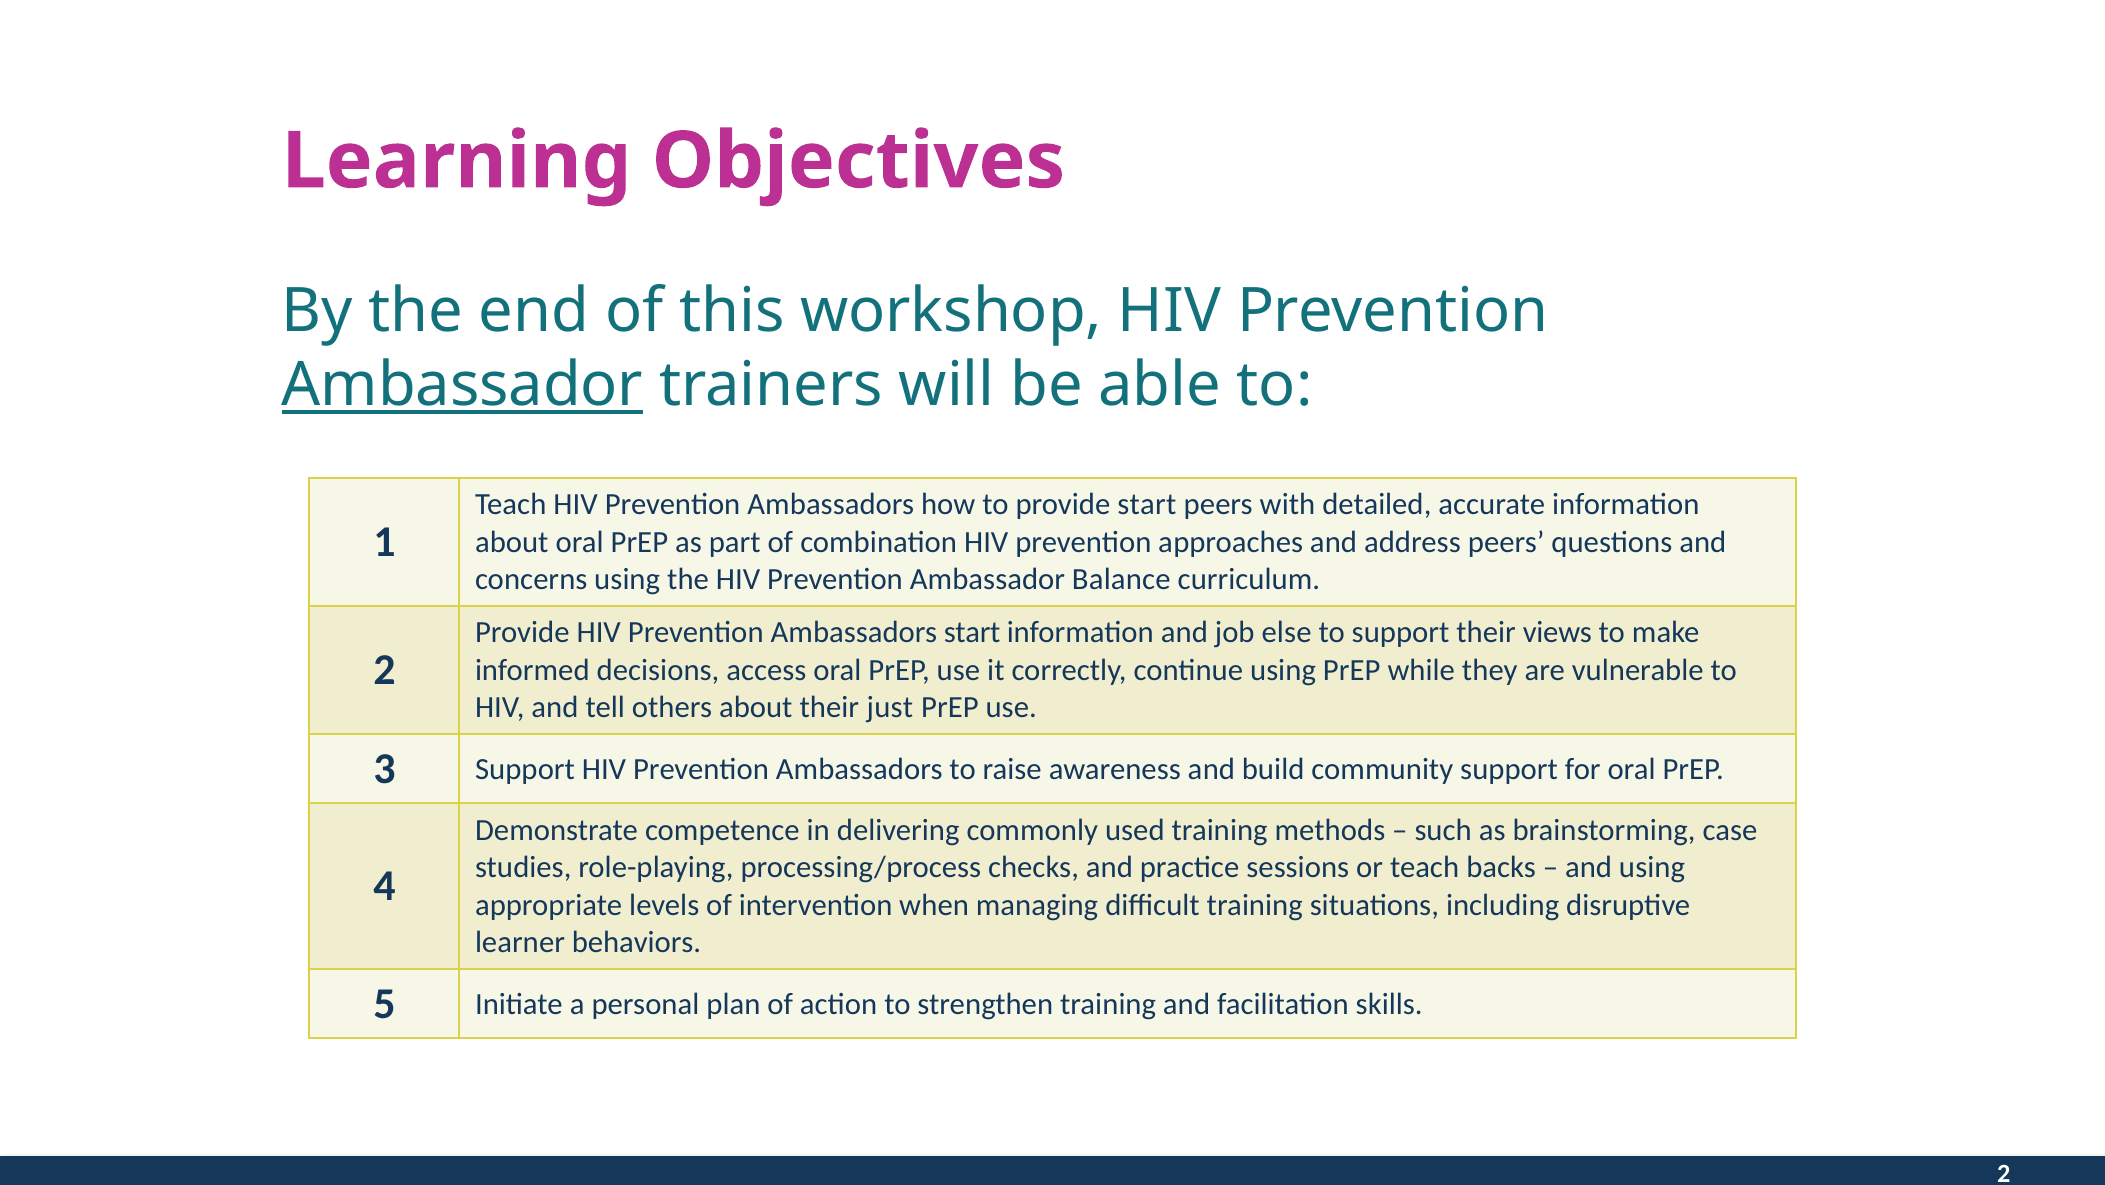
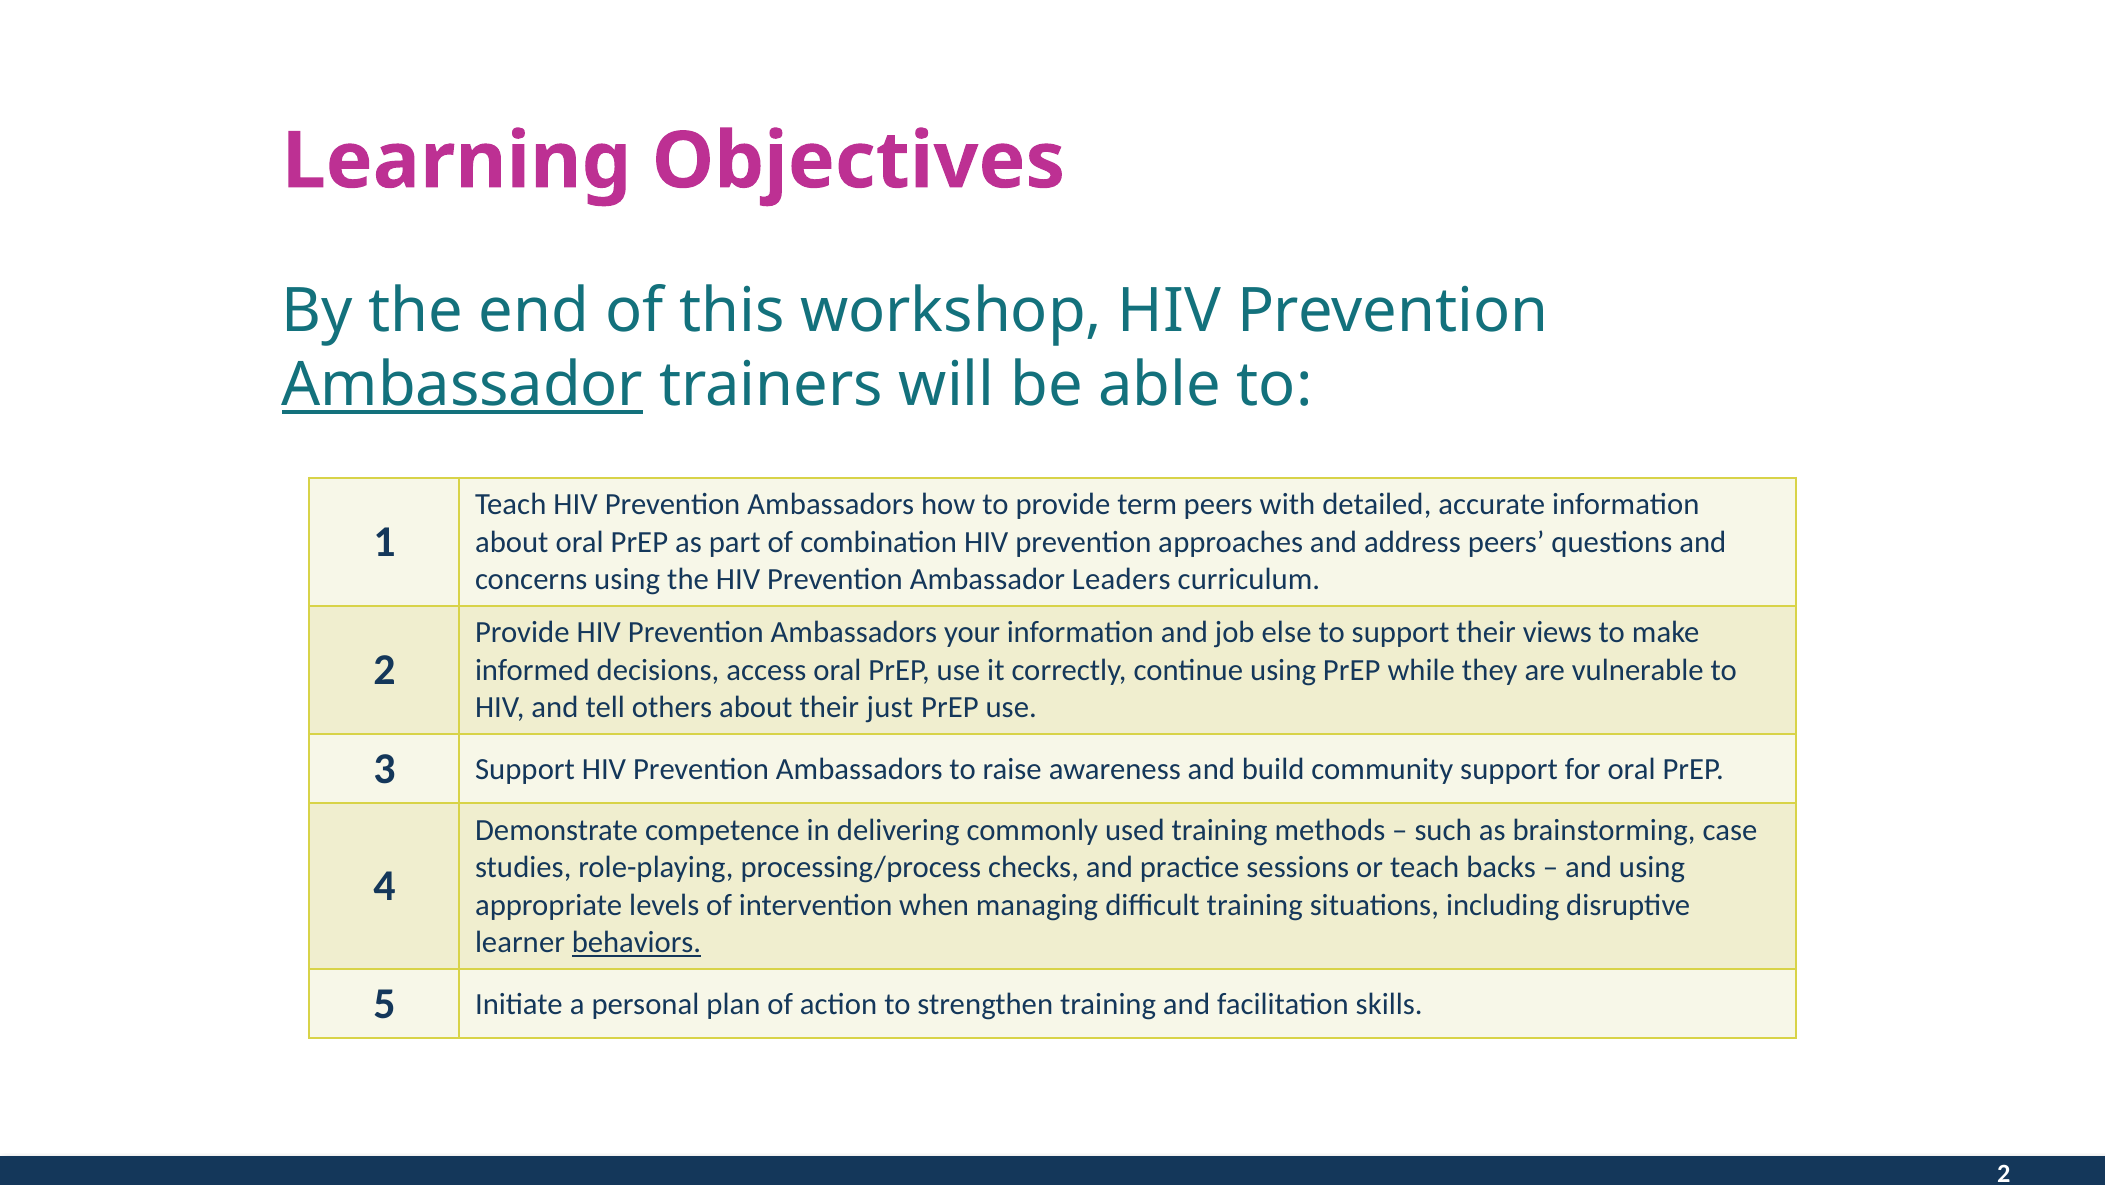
provide start: start -> term
Balance: Balance -> Leaders
Ambassadors start: start -> your
behaviors underline: none -> present
